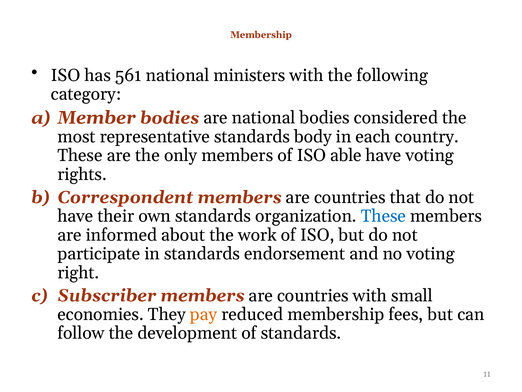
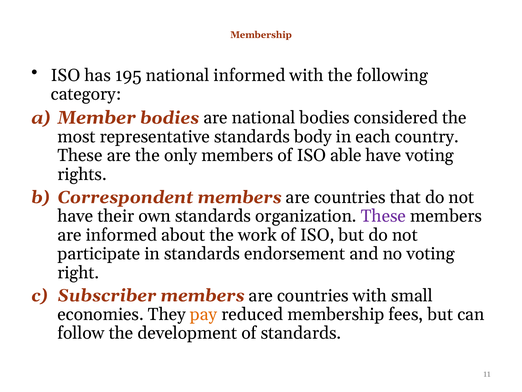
561: 561 -> 195
national ministers: ministers -> informed
These at (383, 216) colour: blue -> purple
